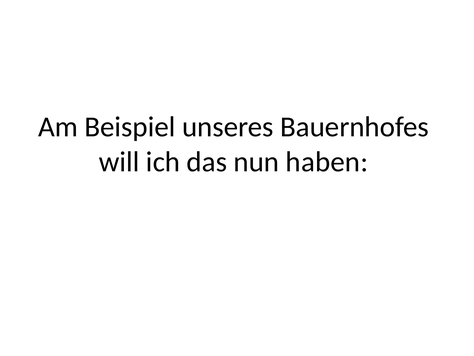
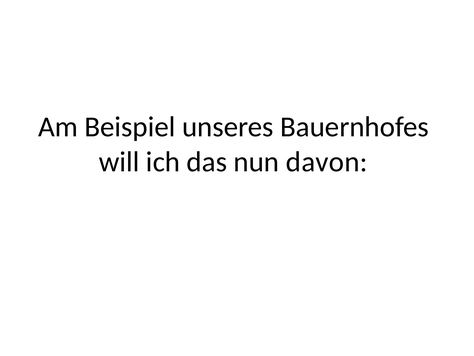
haben: haben -> davon
